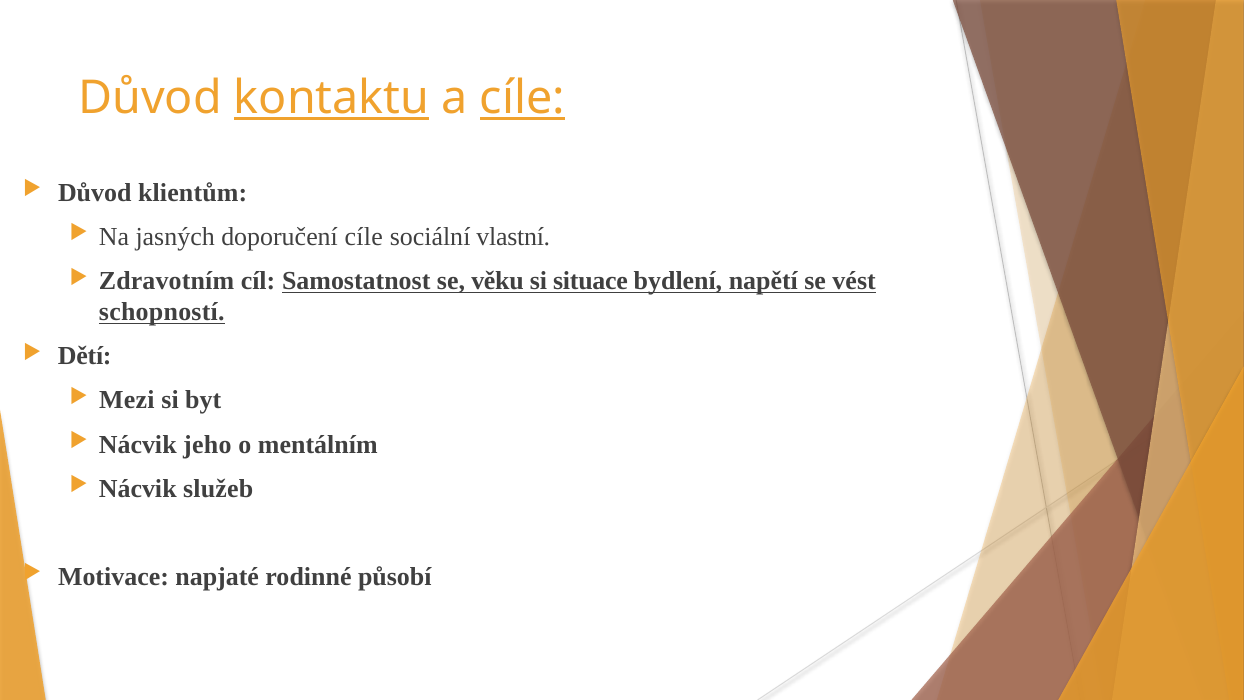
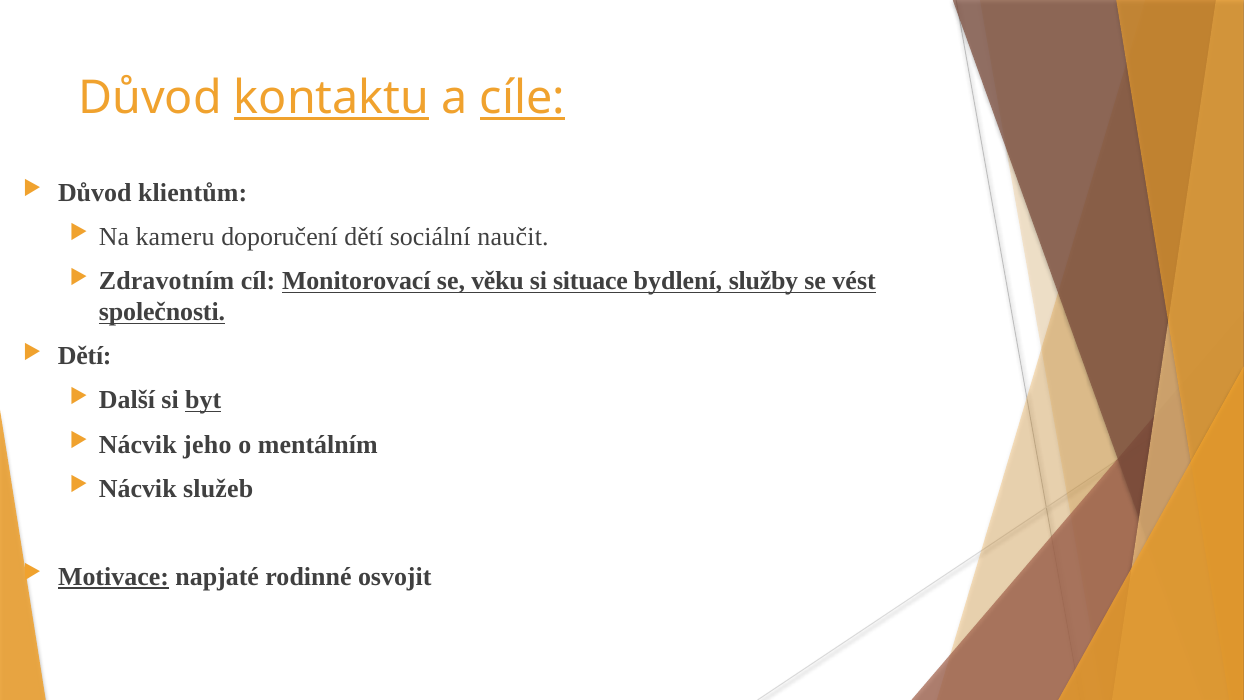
jasných: jasných -> kameru
doporučení cíle: cíle -> dětí
vlastní: vlastní -> naučit
Samostatnost: Samostatnost -> Monitorovací
napětí: napětí -> služby
schopností: schopností -> společnosti
Mezi: Mezi -> Další
byt underline: none -> present
Motivace underline: none -> present
působí: působí -> osvojit
